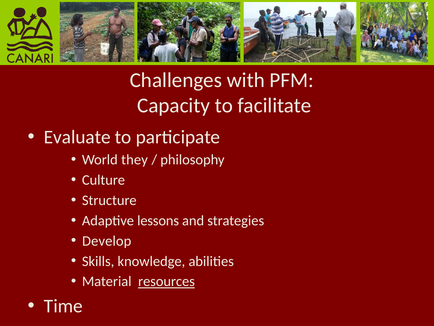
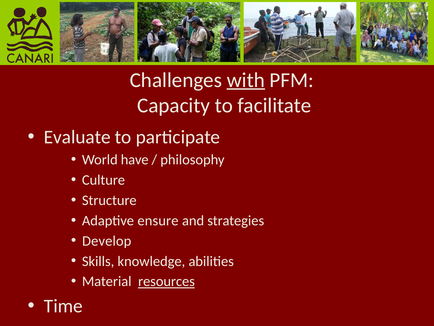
with underline: none -> present
they: they -> have
lessons: lessons -> ensure
